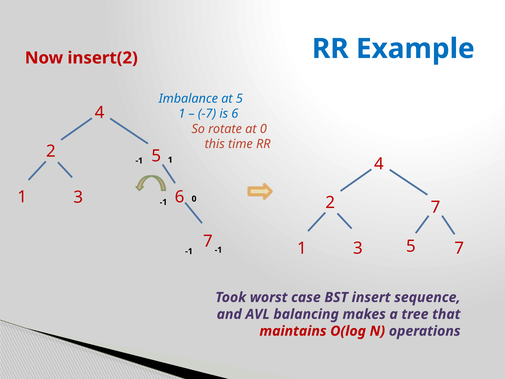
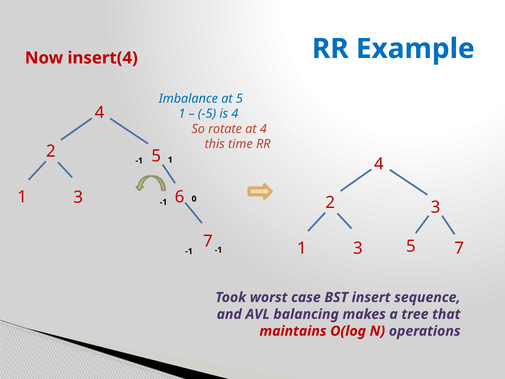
insert(2: insert(2 -> insert(4
-7: -7 -> -5
is 6: 6 -> 4
at 0: 0 -> 4
2 7: 7 -> 3
